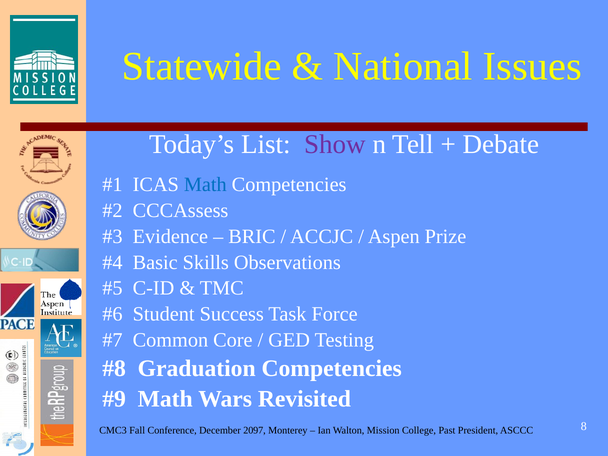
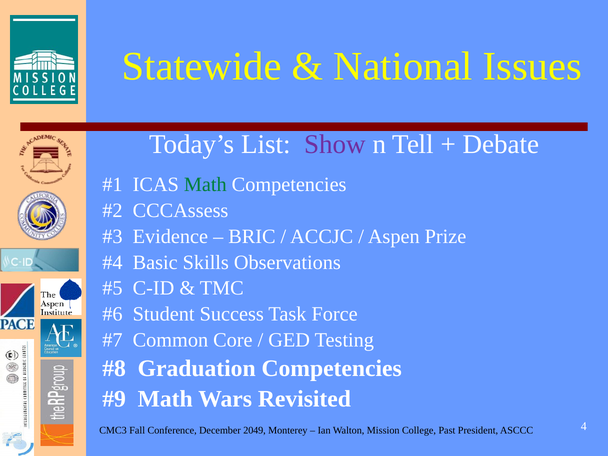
Math at (205, 185) colour: blue -> green
2097: 2097 -> 2049
8: 8 -> 4
